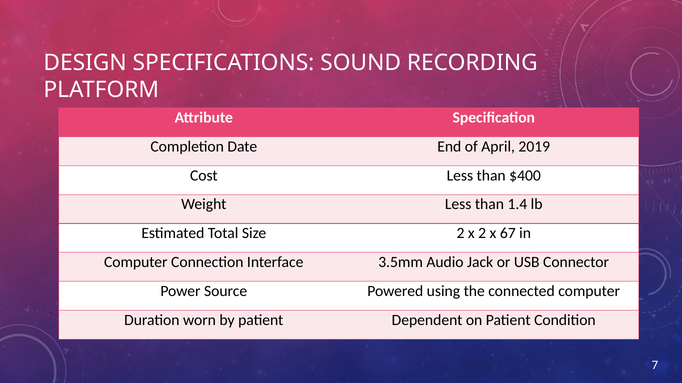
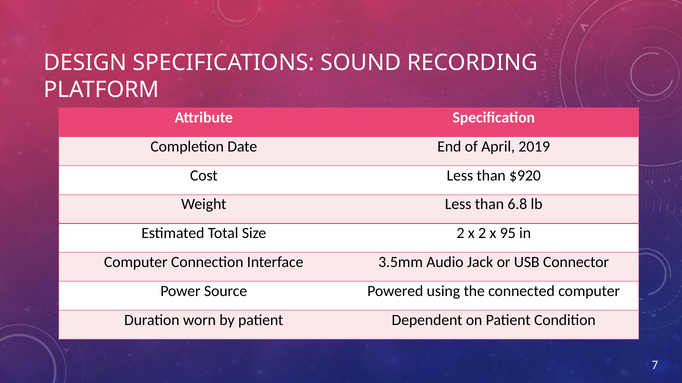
$400: $400 -> $920
1.4: 1.4 -> 6.8
67: 67 -> 95
